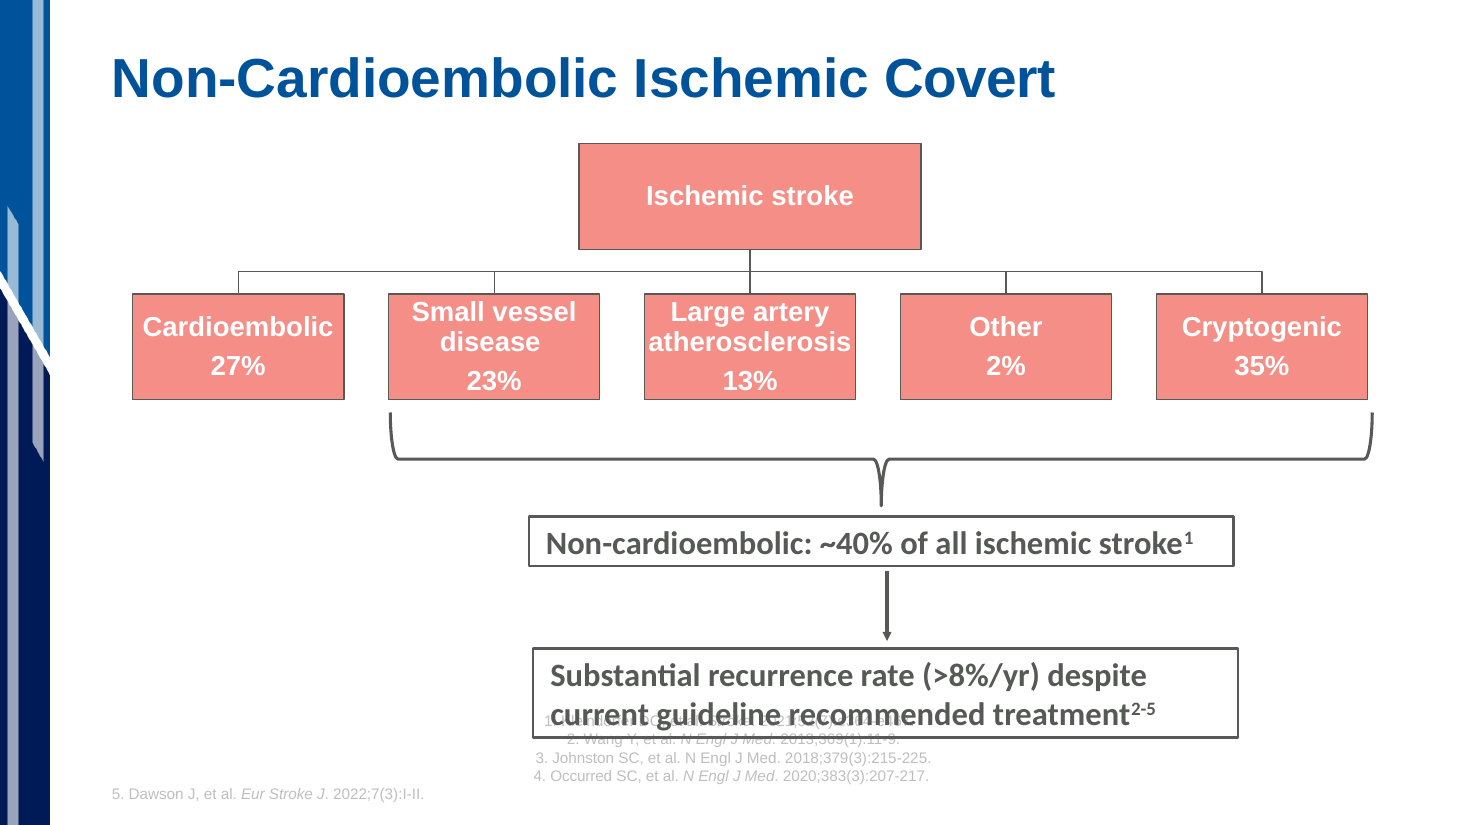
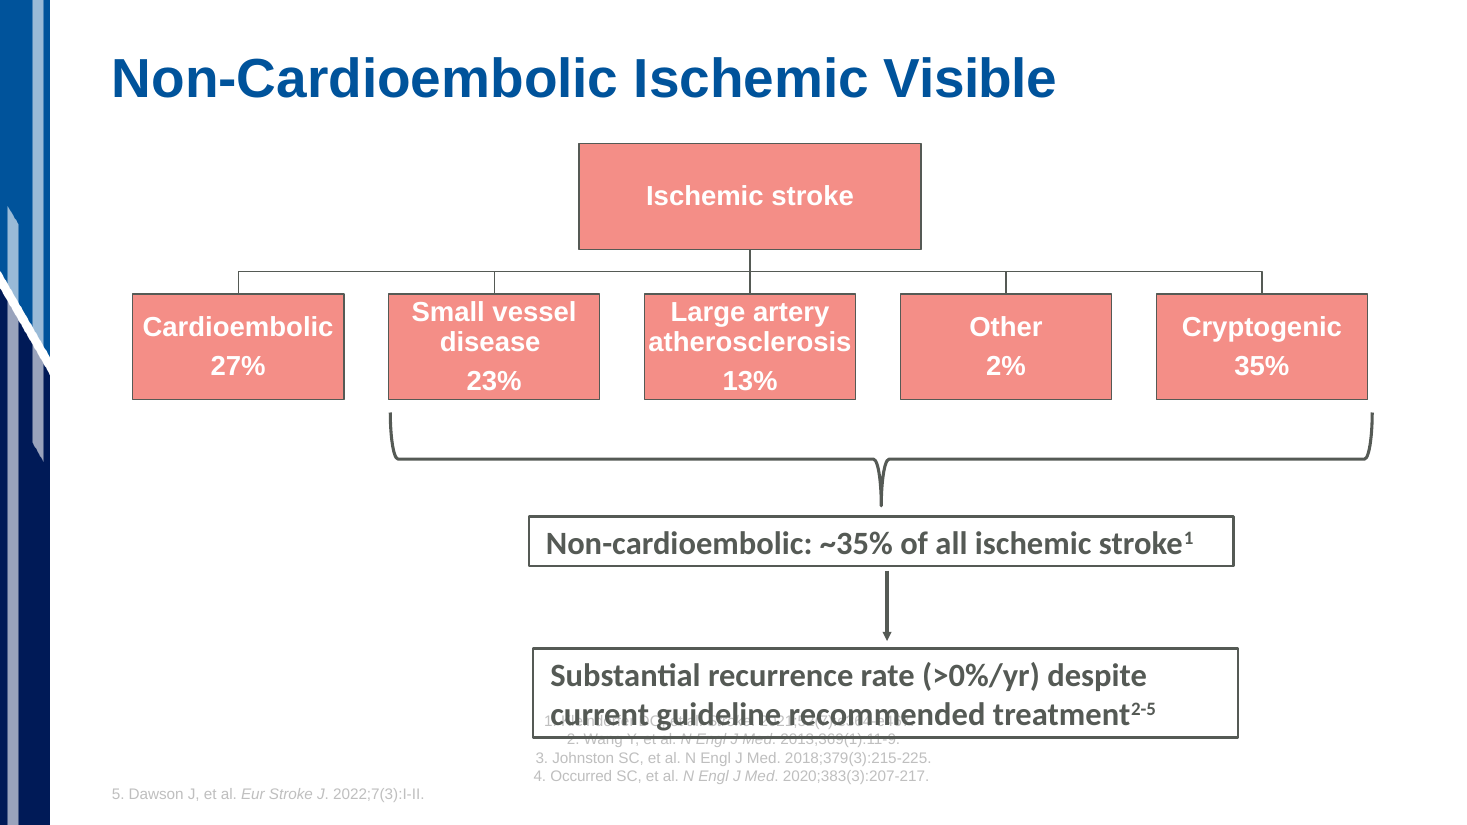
Covert: Covert -> Visible
~40%: ~40% -> ~35%
>8%/yr: >8%/yr -> >0%/yr
